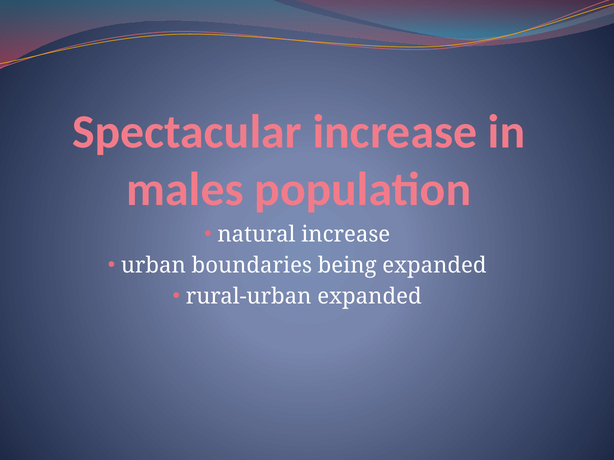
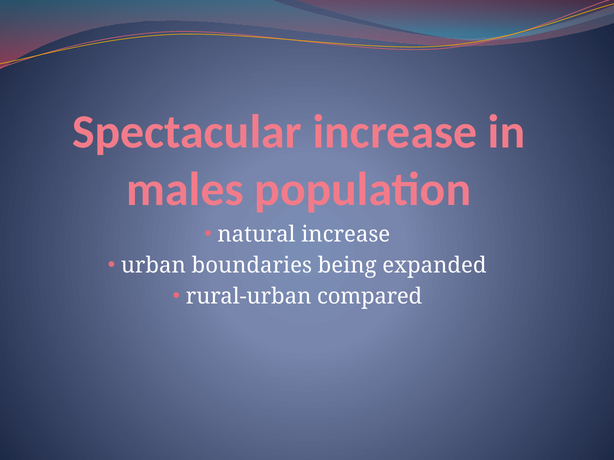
rural-urban expanded: expanded -> compared
